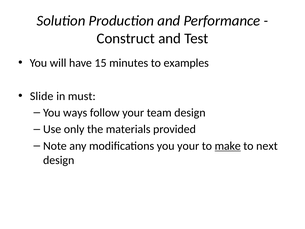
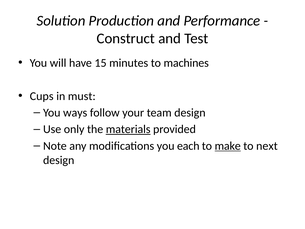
examples: examples -> machines
Slide: Slide -> Cups
materials underline: none -> present
you your: your -> each
